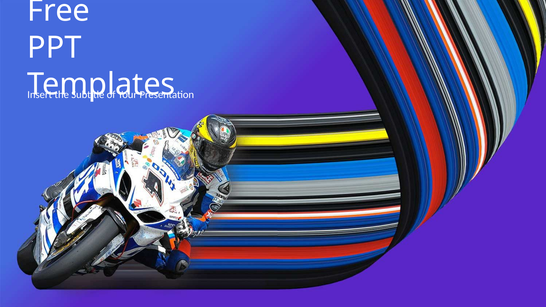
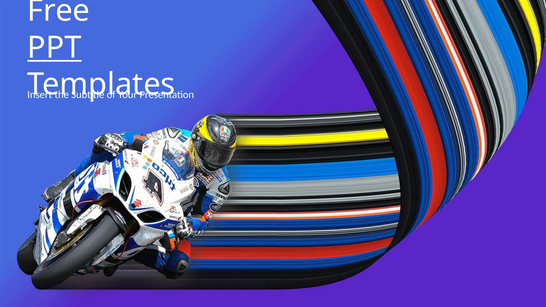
PPT underline: none -> present
